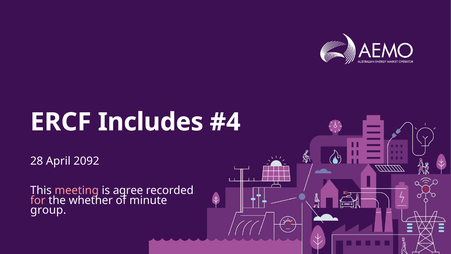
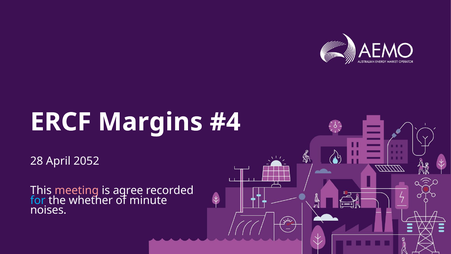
Includes: Includes -> Margins
2092: 2092 -> 2052
for colour: pink -> light blue
group: group -> noises
